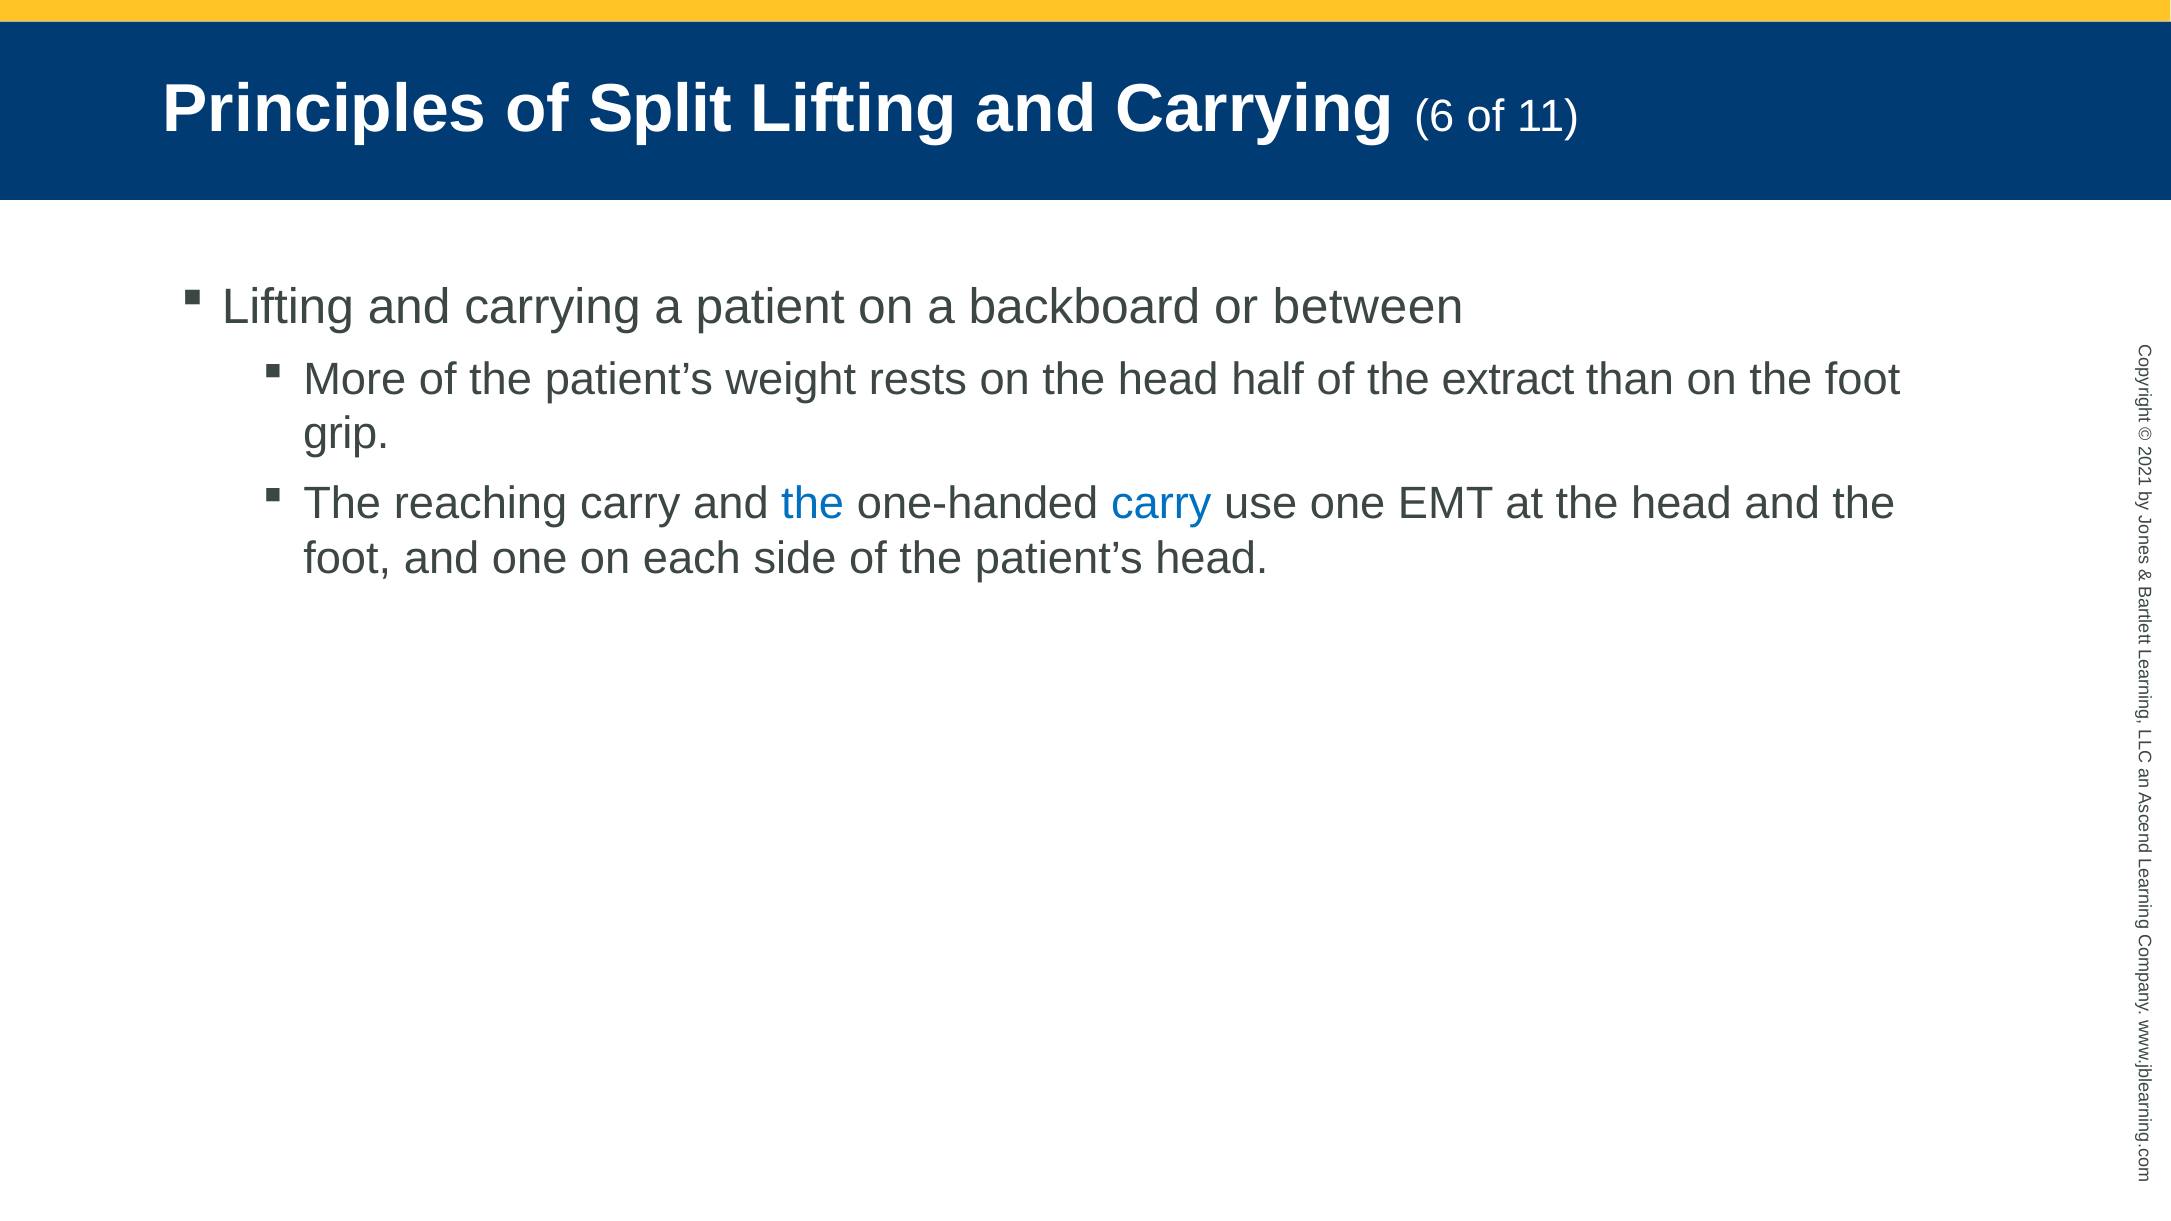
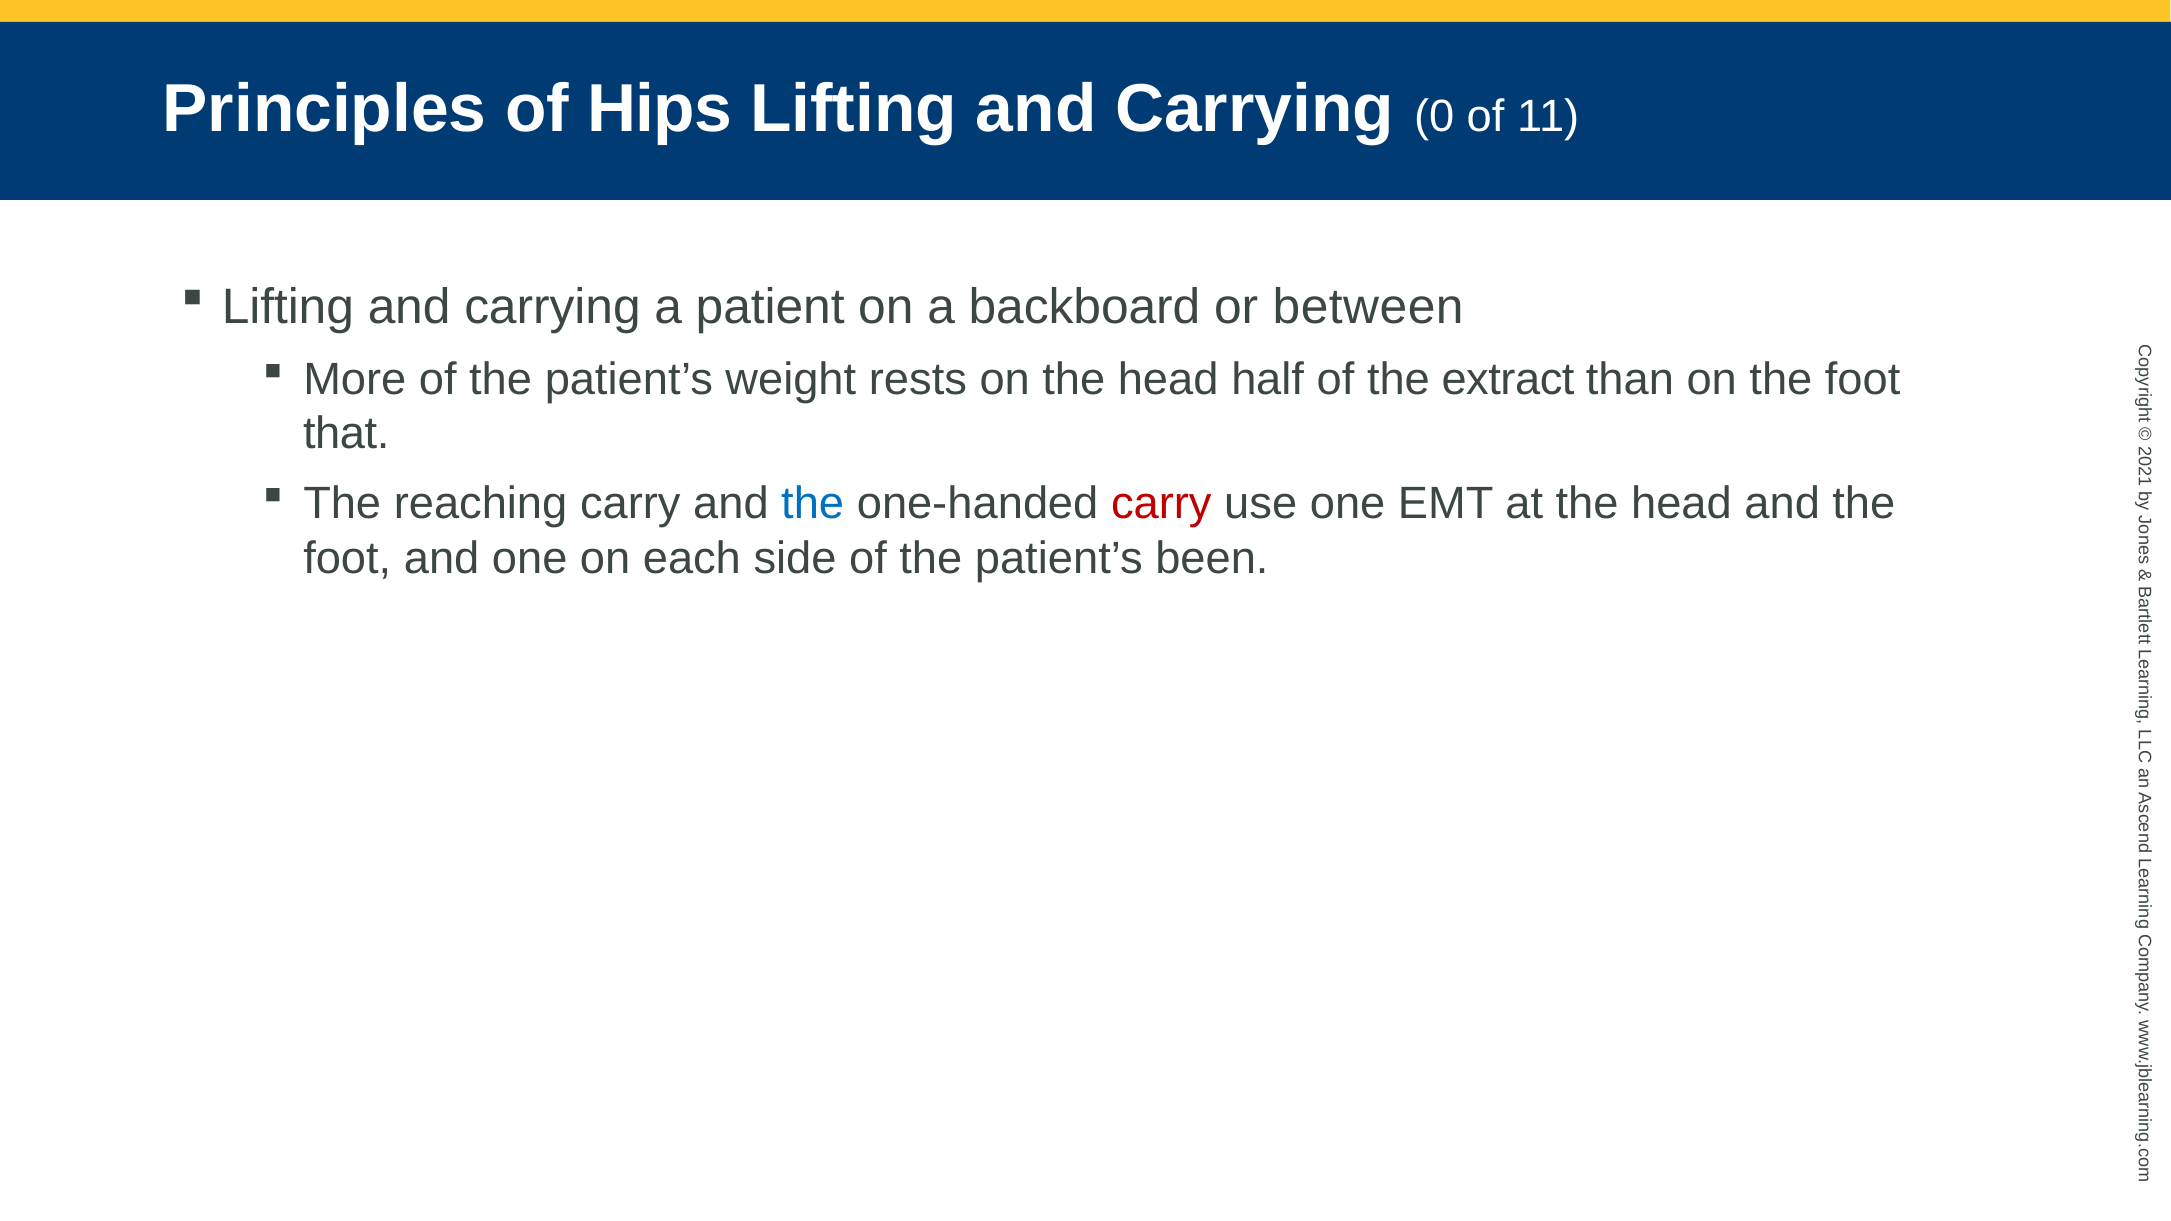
Split: Split -> Hips
Carrying 6: 6 -> 0
grip: grip -> that
carry at (1161, 504) colour: blue -> red
patient’s head: head -> been
